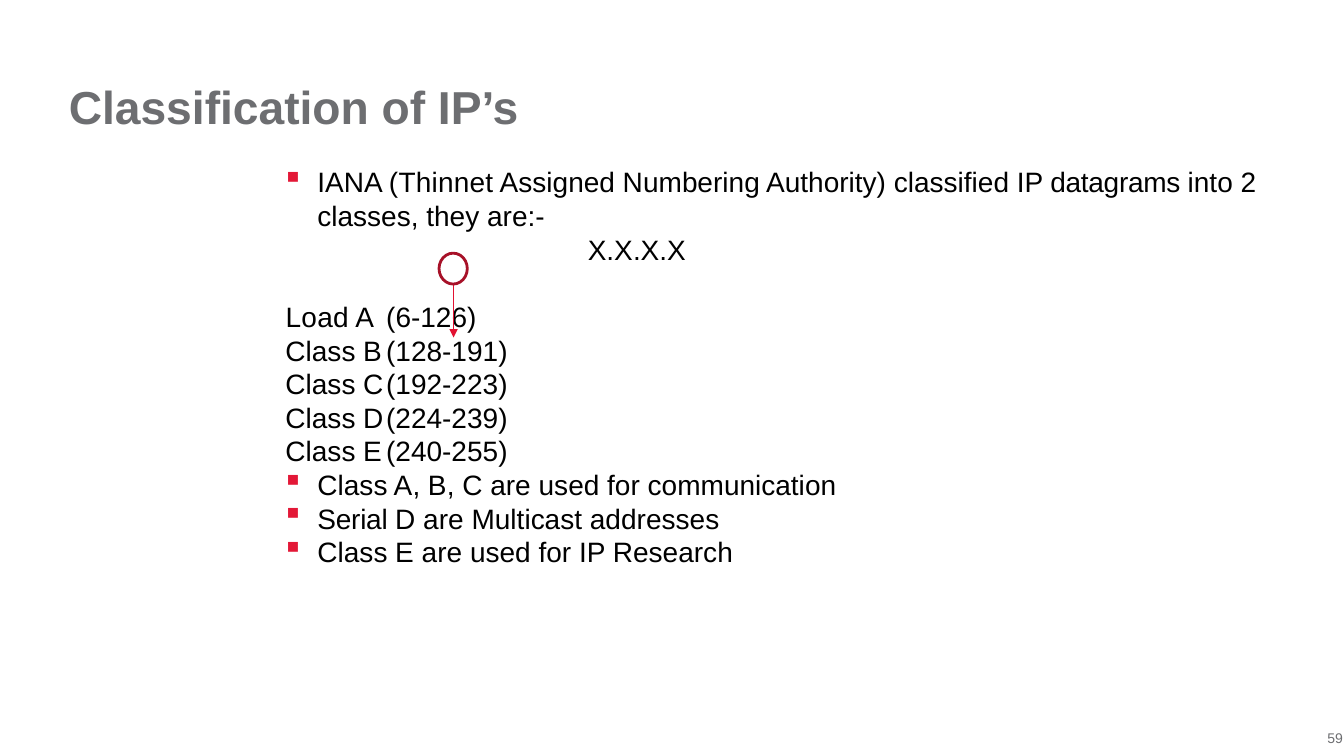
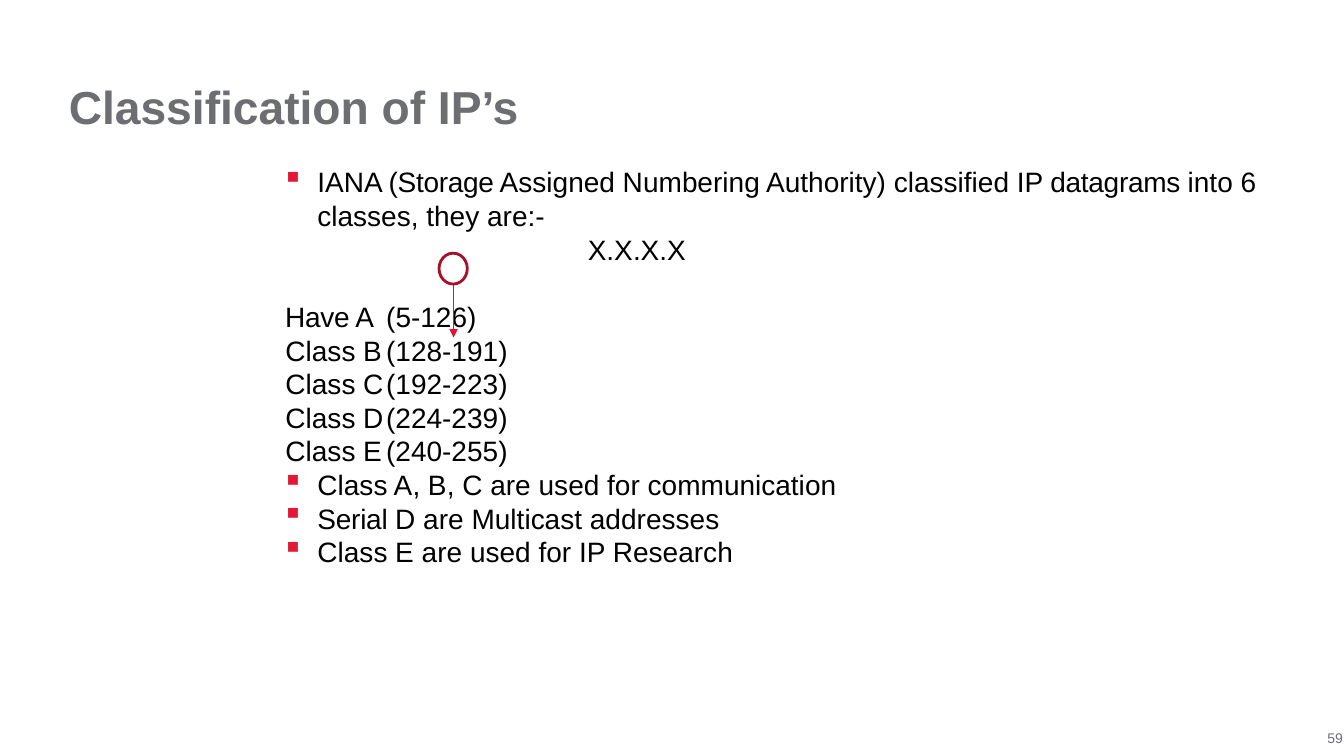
Thinnet: Thinnet -> Storage
2: 2 -> 6
Load: Load -> Have
6-126: 6-126 -> 5-126
